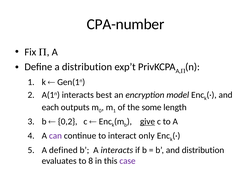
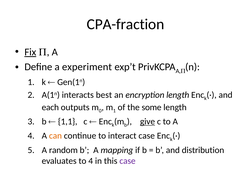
CPA-number: CPA-number -> CPA-fraction
Fix underline: none -> present
a distribution: distribution -> experiment
encryption model: model -> length
0,2: 0,2 -> 1,1
can colour: purple -> orange
interact only: only -> case
defined: defined -> random
A interacts: interacts -> mapping
to 8: 8 -> 4
